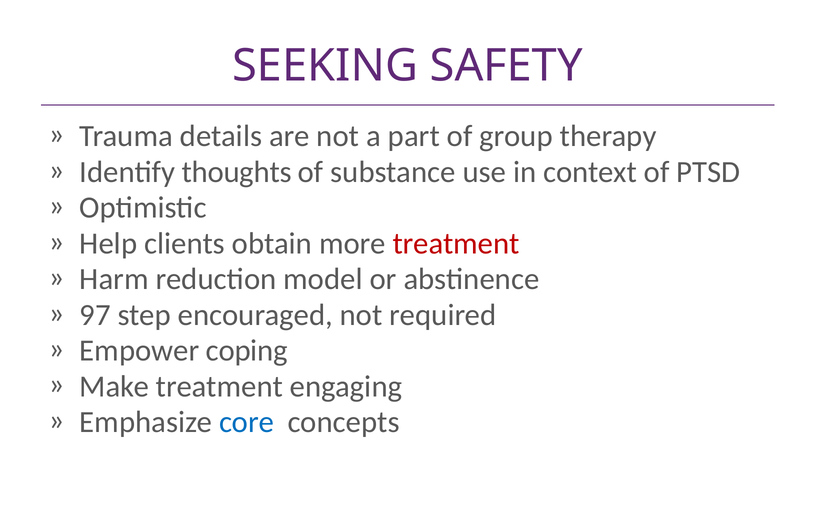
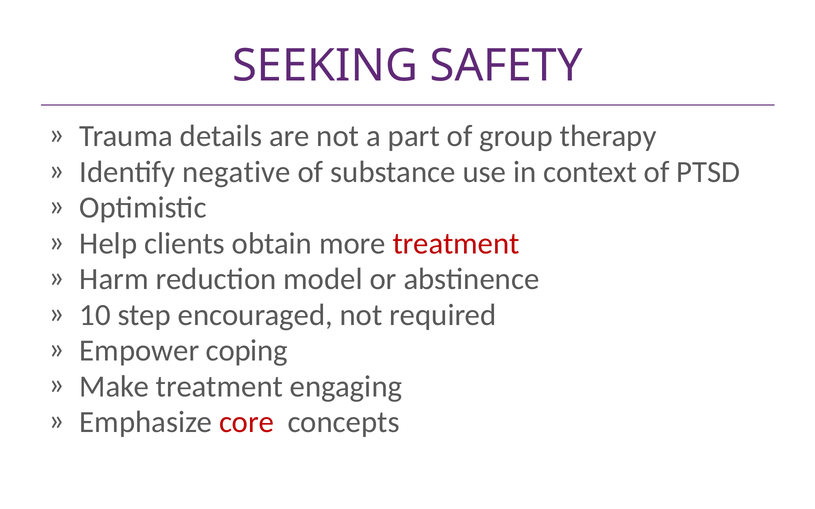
thoughts: thoughts -> negative
97: 97 -> 10
core colour: blue -> red
